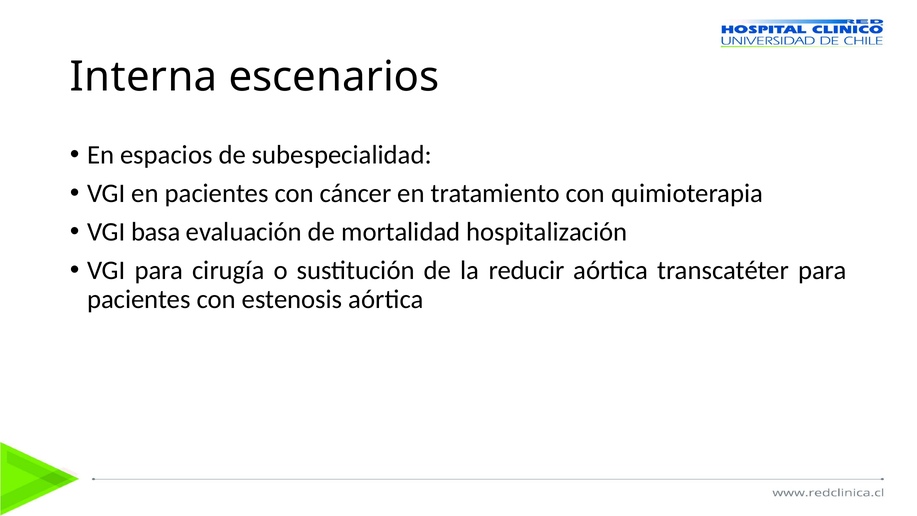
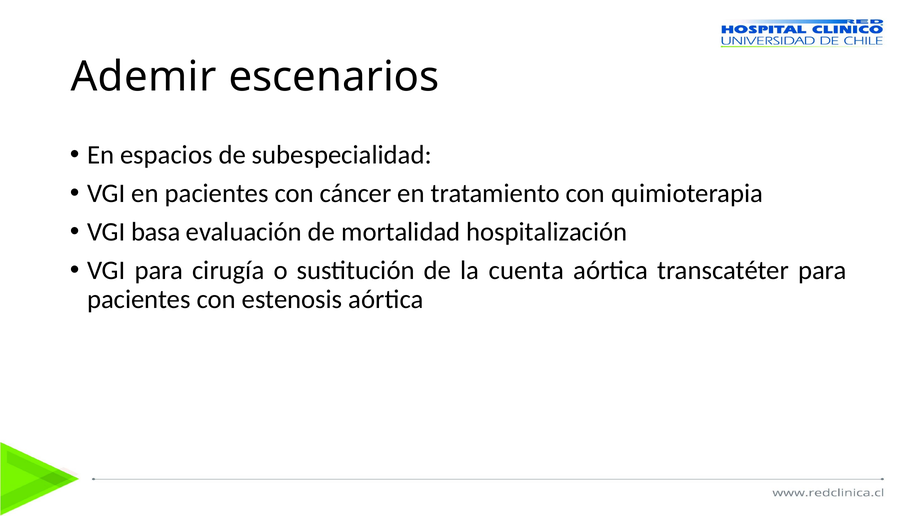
Interna: Interna -> Ademir
reducir: reducir -> cuenta
